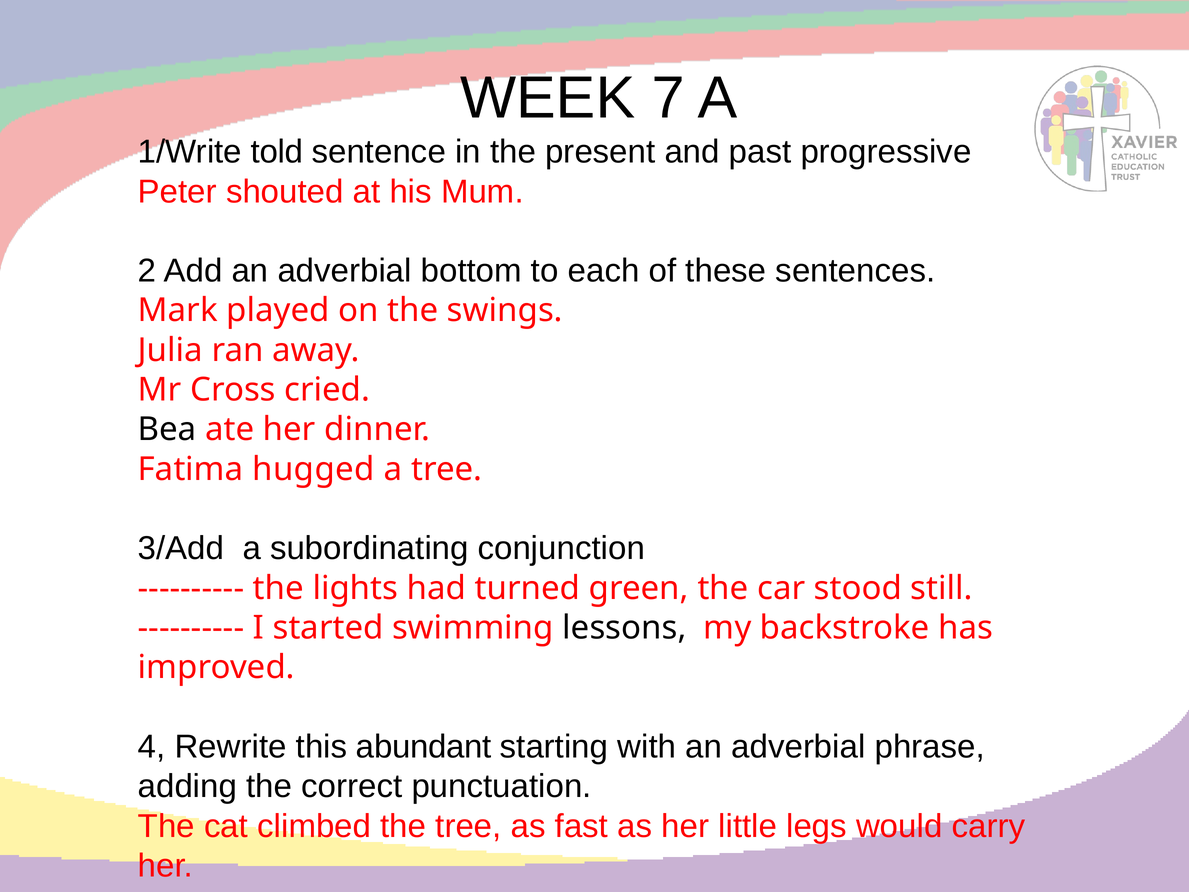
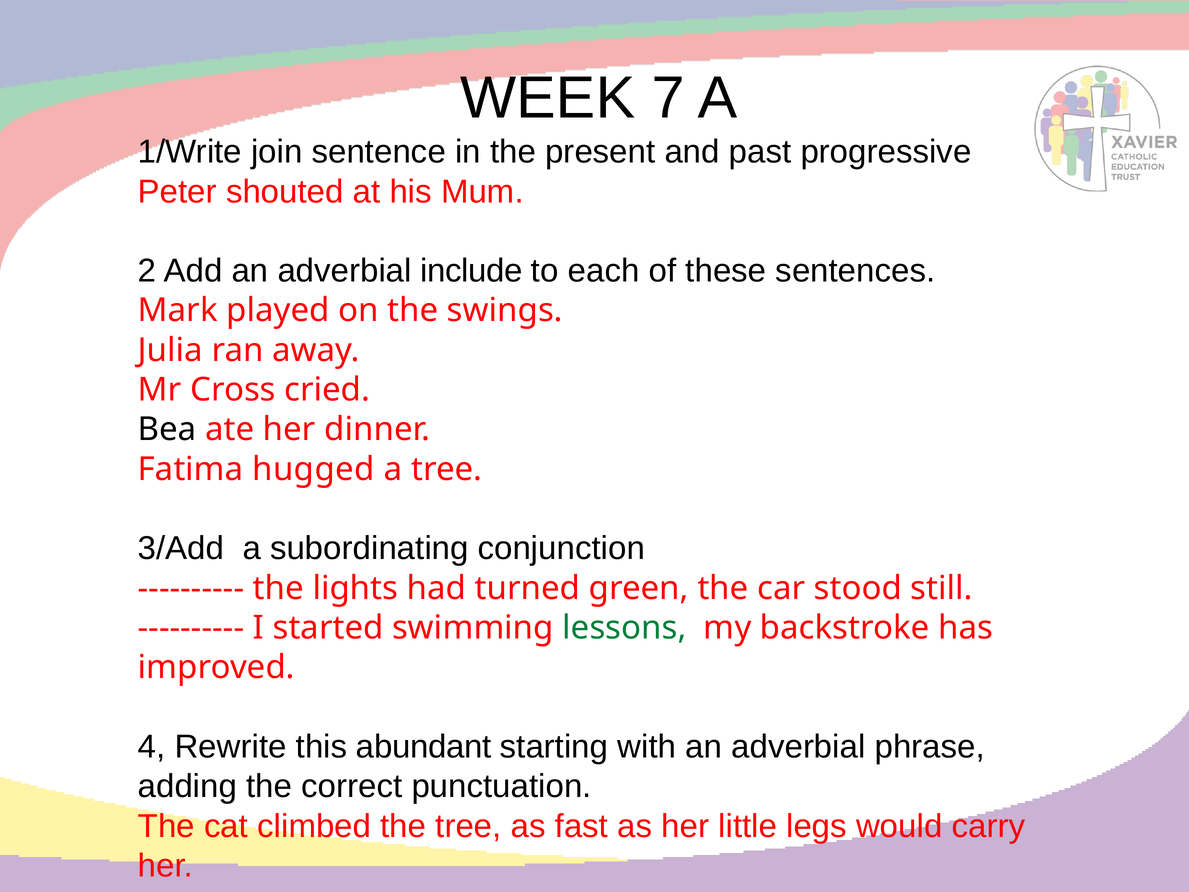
told: told -> join
bottom: bottom -> include
lessons colour: black -> green
